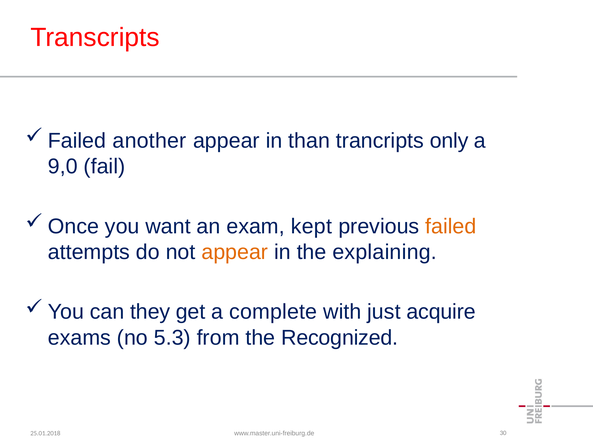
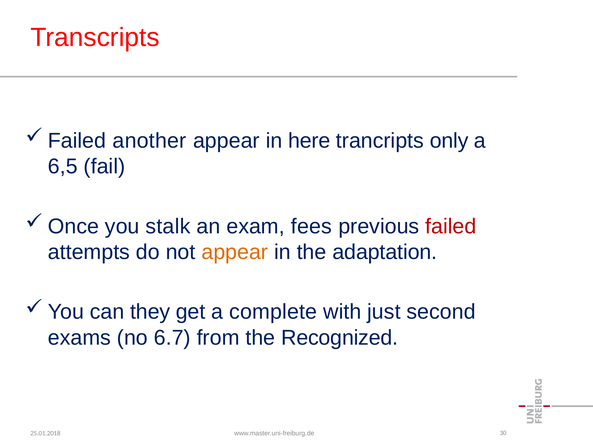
than: than -> here
9,0: 9,0 -> 6,5
want: want -> stalk
kept: kept -> fees
failed colour: orange -> red
explaining: explaining -> adaptation
acquire: acquire -> second
5.3: 5.3 -> 6.7
